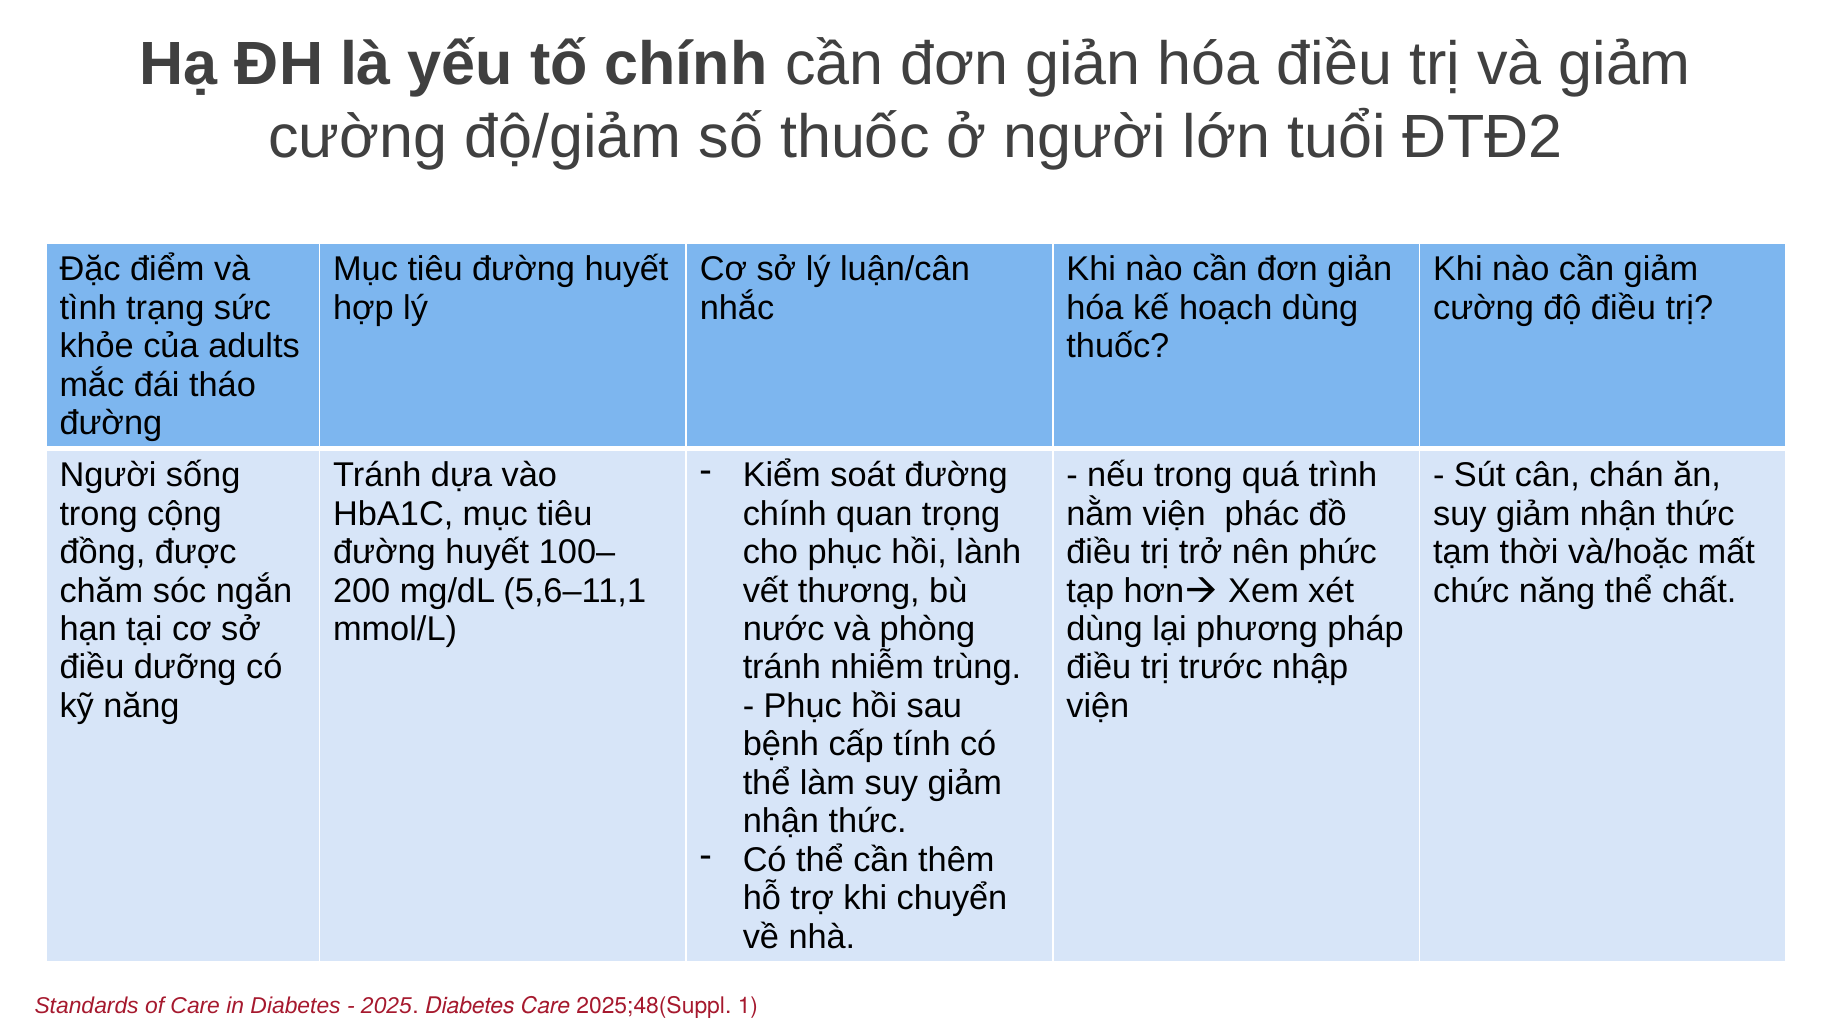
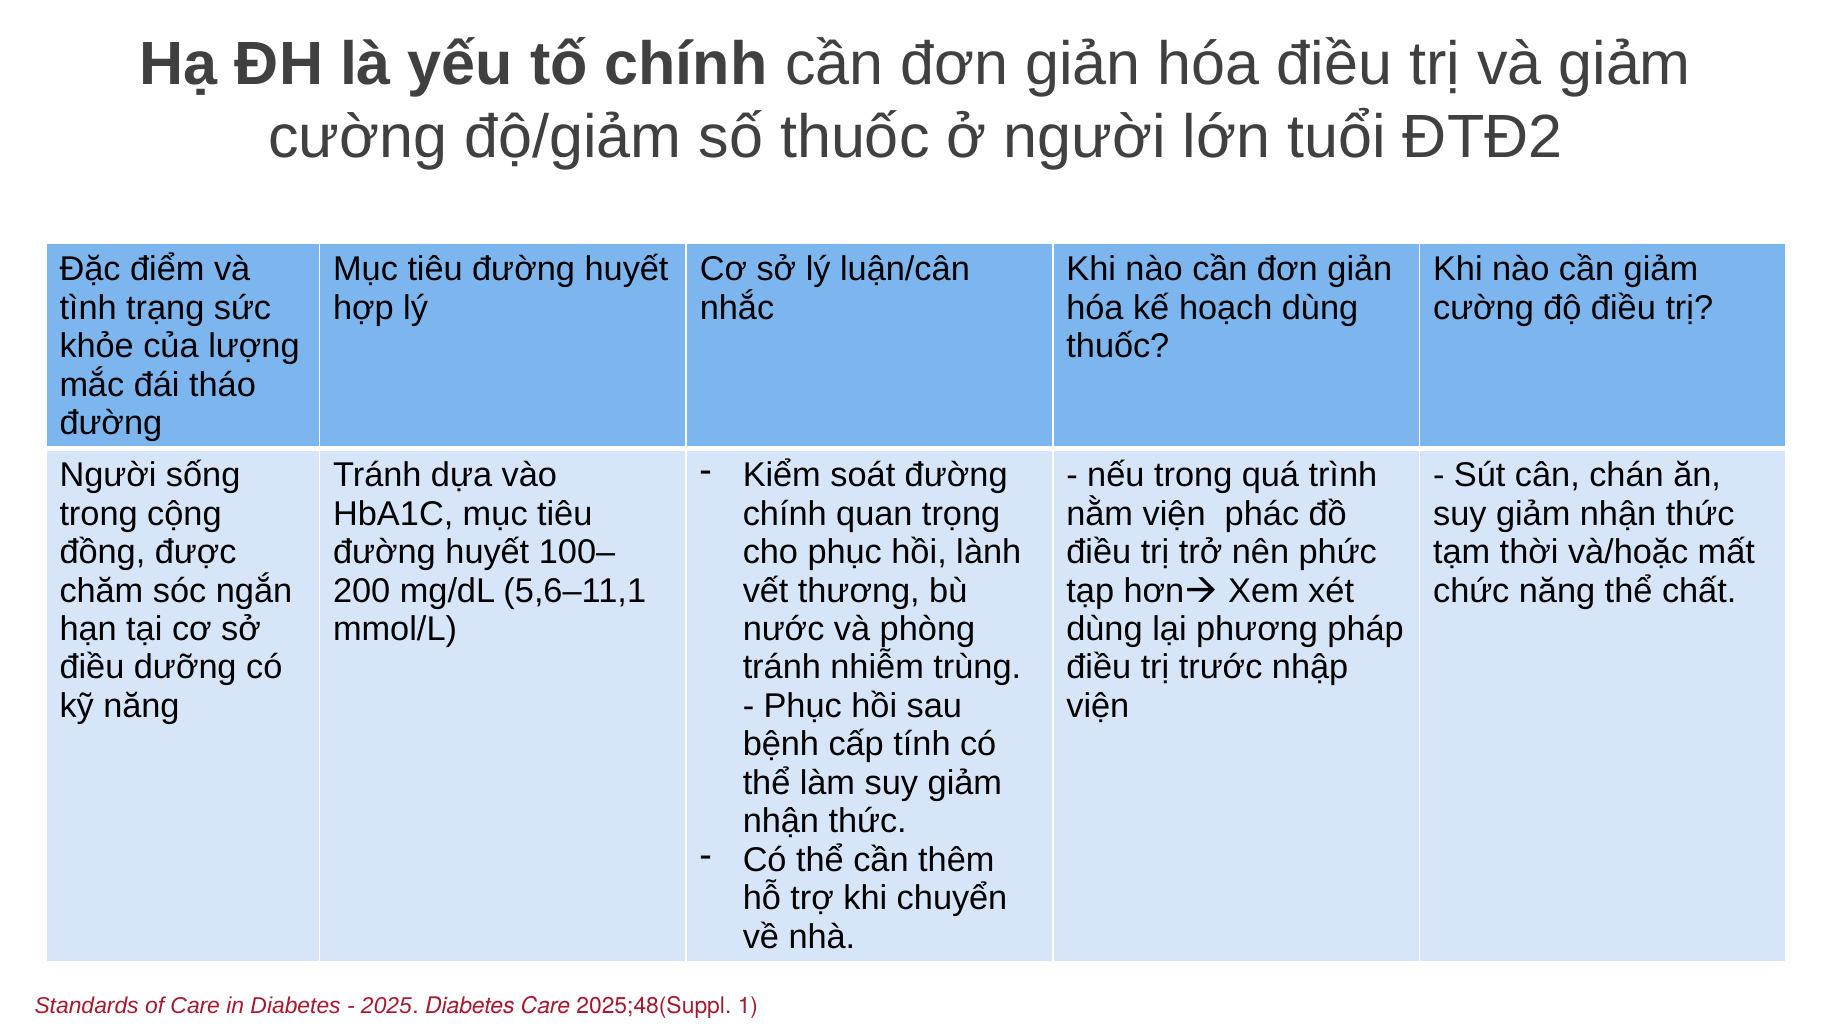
adults: adults -> lượng
